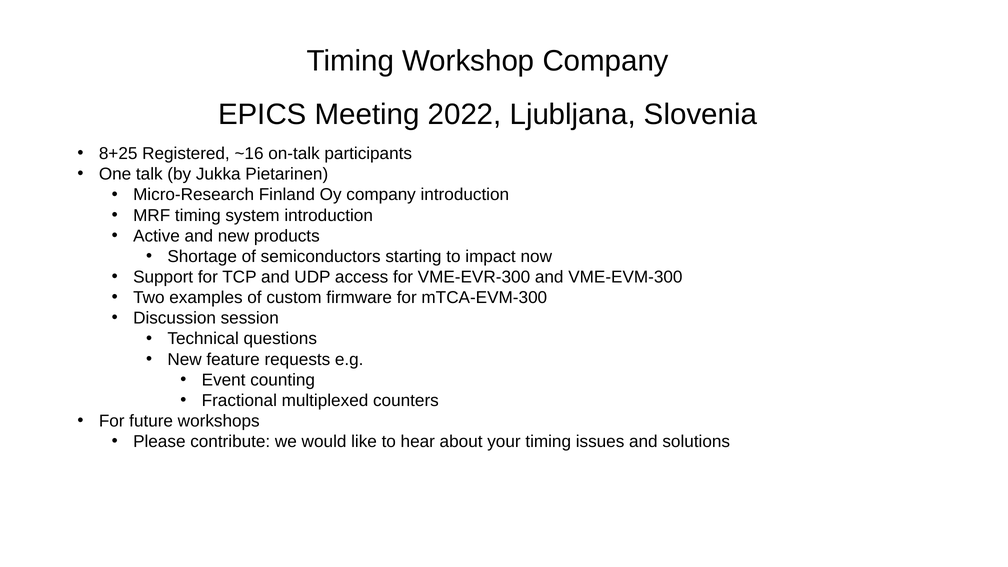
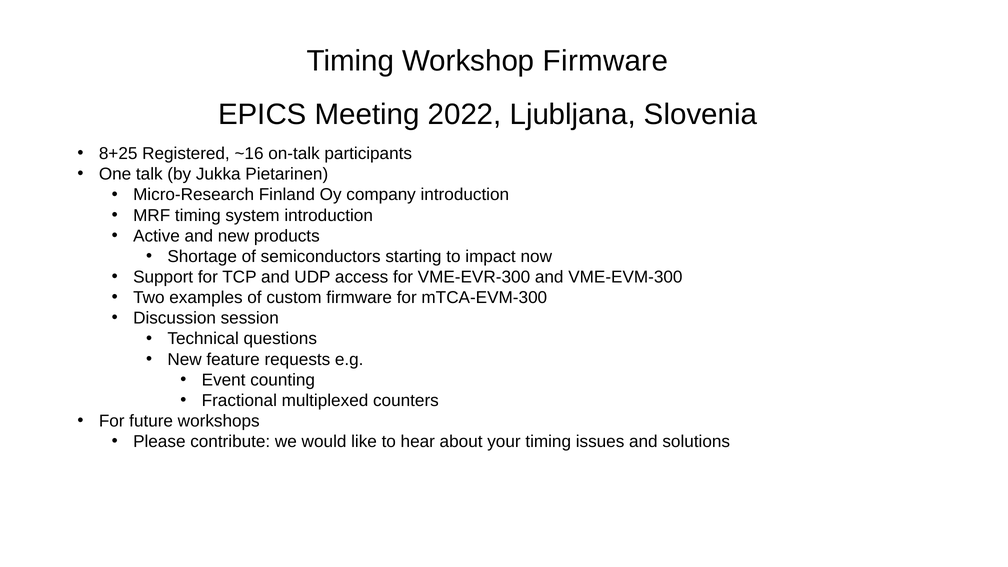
Workshop Company: Company -> Firmware
